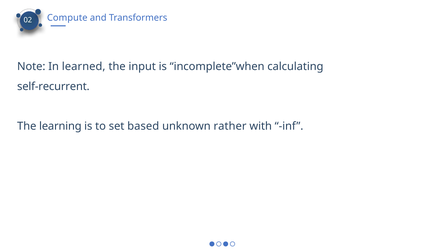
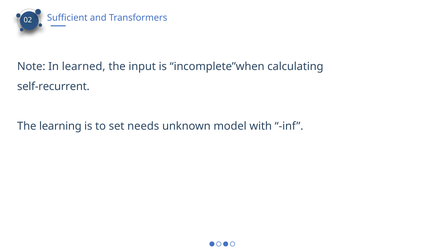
Compute: Compute -> Sufficient
based: based -> needs
rather: rather -> model
